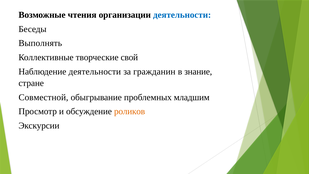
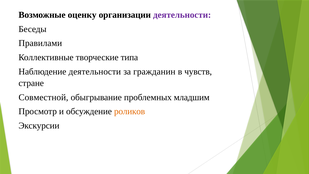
чтения: чтения -> оценку
деятельности at (182, 15) colour: blue -> purple
Выполнять: Выполнять -> Правилами
свой: свой -> типа
знание: знание -> чувств
